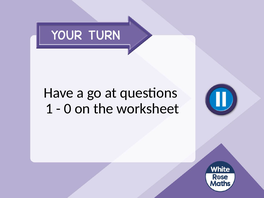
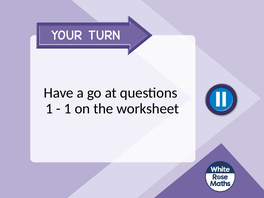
0 at (68, 109): 0 -> 1
